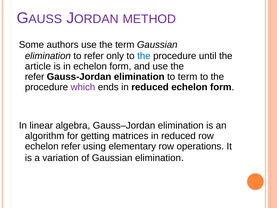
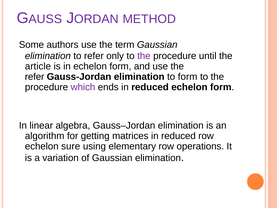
the at (144, 56) colour: blue -> purple
to term: term -> form
echelon refer: refer -> sure
